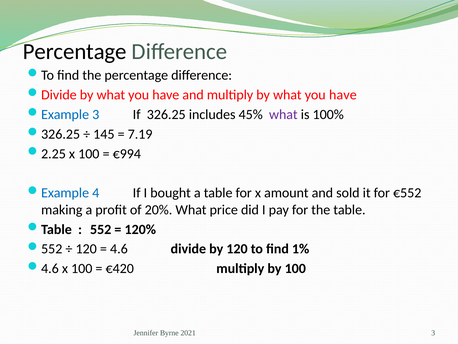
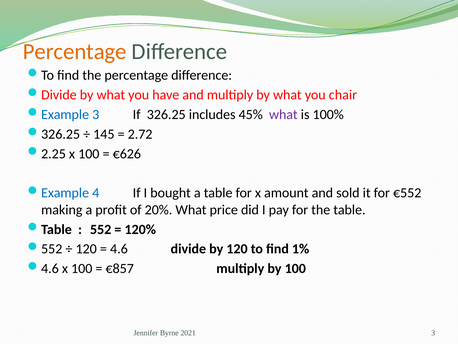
Percentage at (75, 51) colour: black -> orange
have at (343, 95): have -> chair
7.19: 7.19 -> 2.72
€994: €994 -> €626
€420: €420 -> €857
